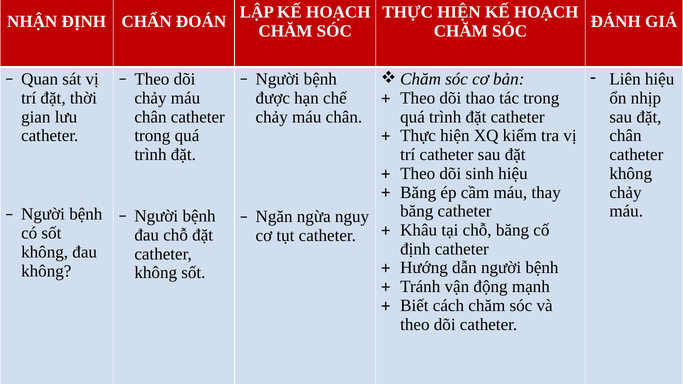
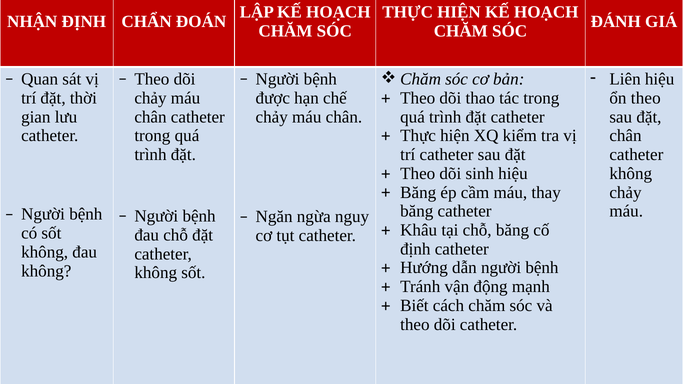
ổn nhịp: nhịp -> theo
